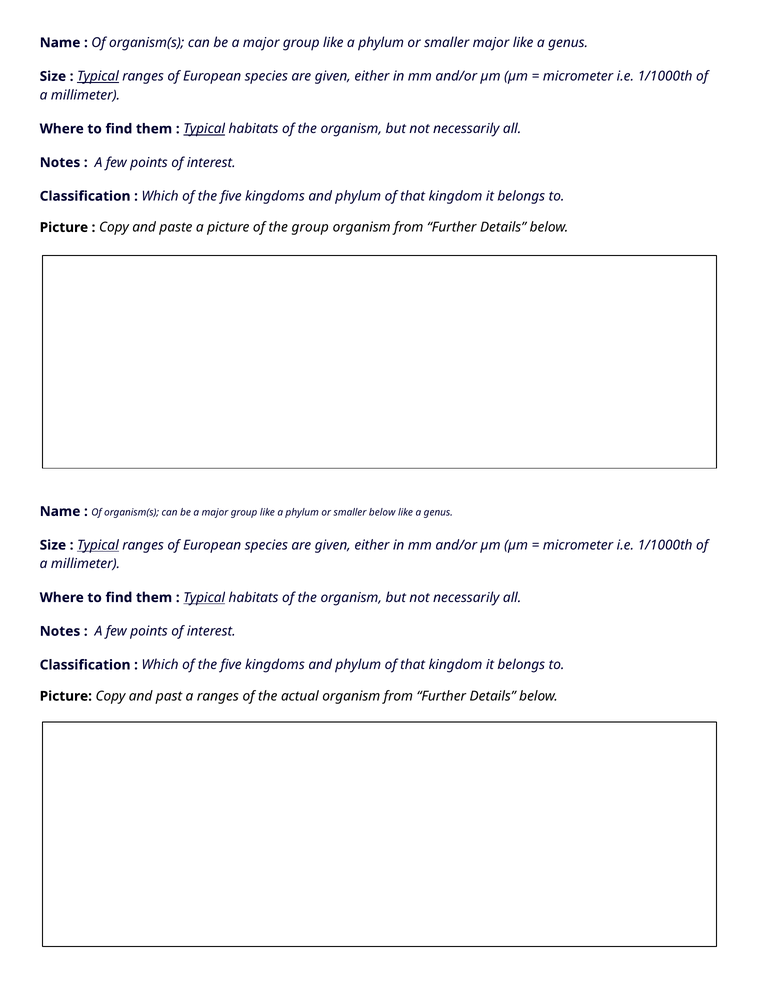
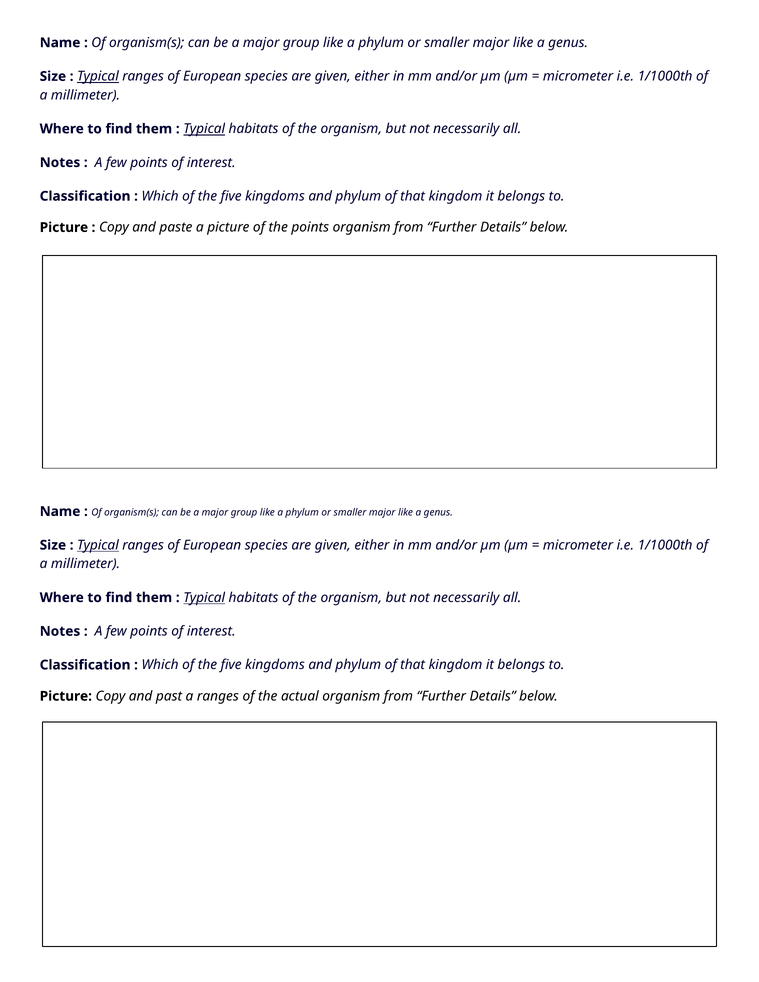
the group: group -> points
below at (382, 513): below -> major
